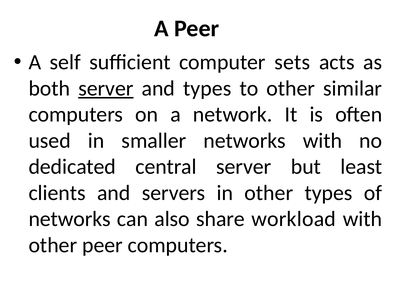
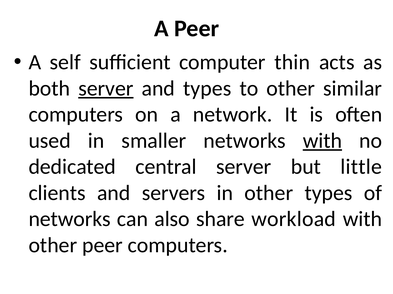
sets: sets -> thin
with at (322, 141) underline: none -> present
least: least -> little
